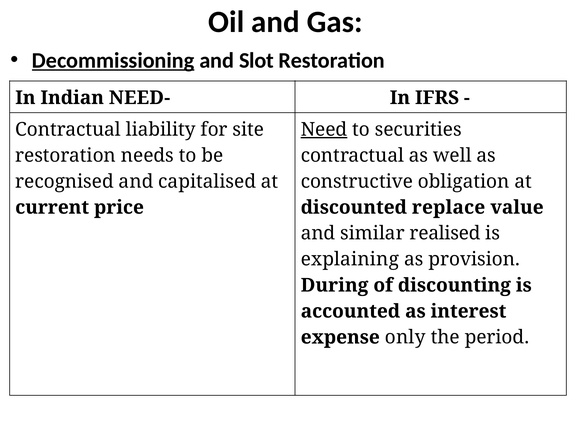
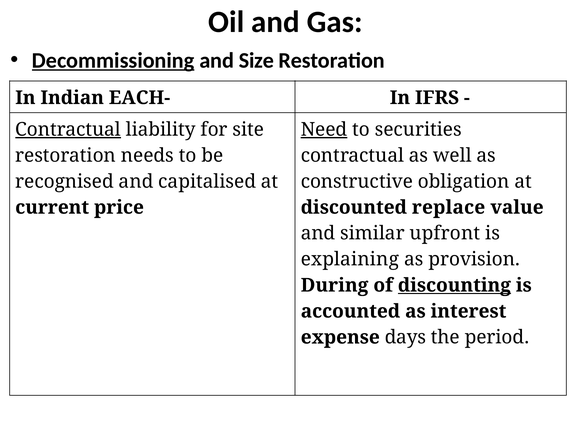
Slot: Slot -> Size
NEED-: NEED- -> EACH-
Contractual at (68, 130) underline: none -> present
realised: realised -> upfront
discounting underline: none -> present
only: only -> days
